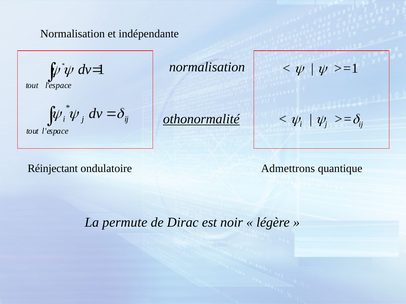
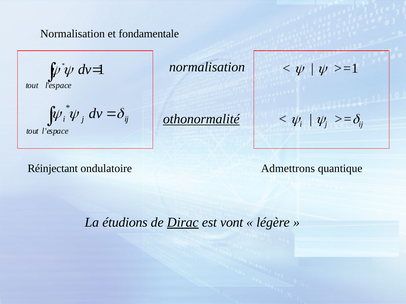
indépendante: indépendante -> fondamentale
permute: permute -> étudions
Dirac underline: none -> present
noir: noir -> vont
